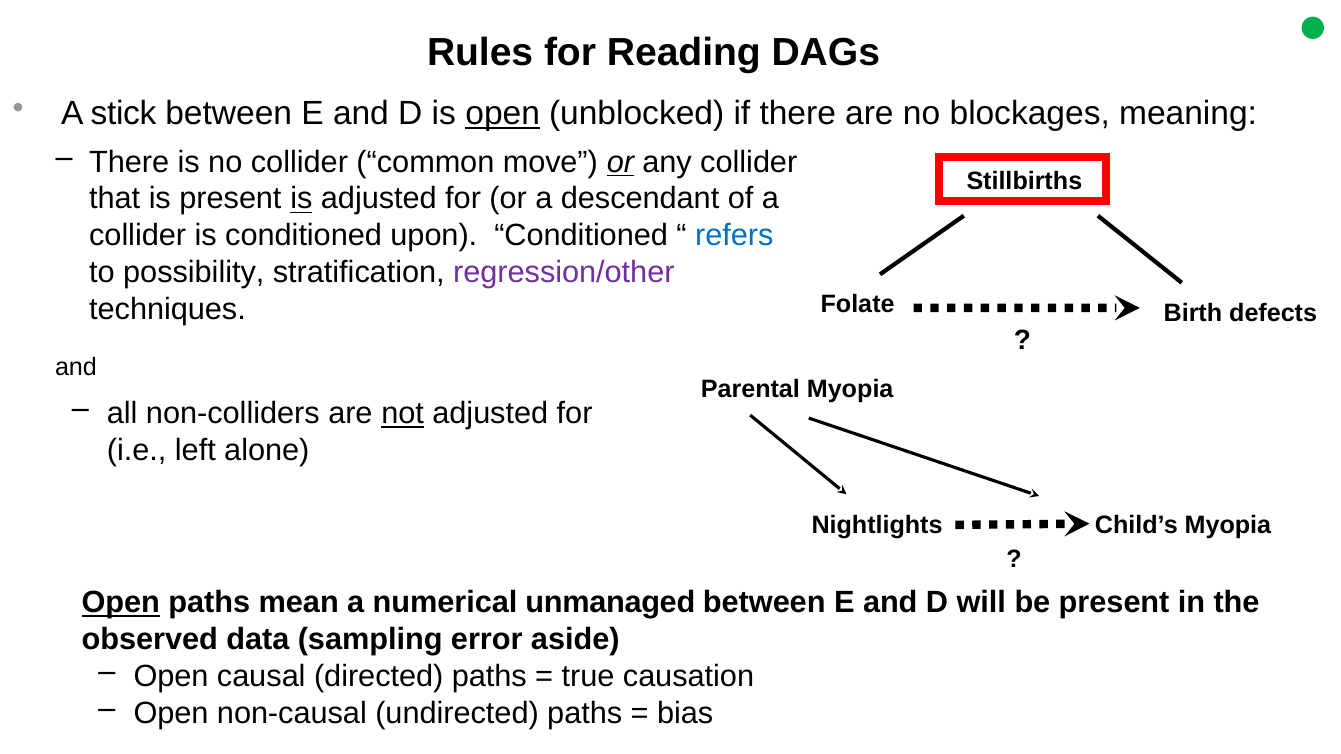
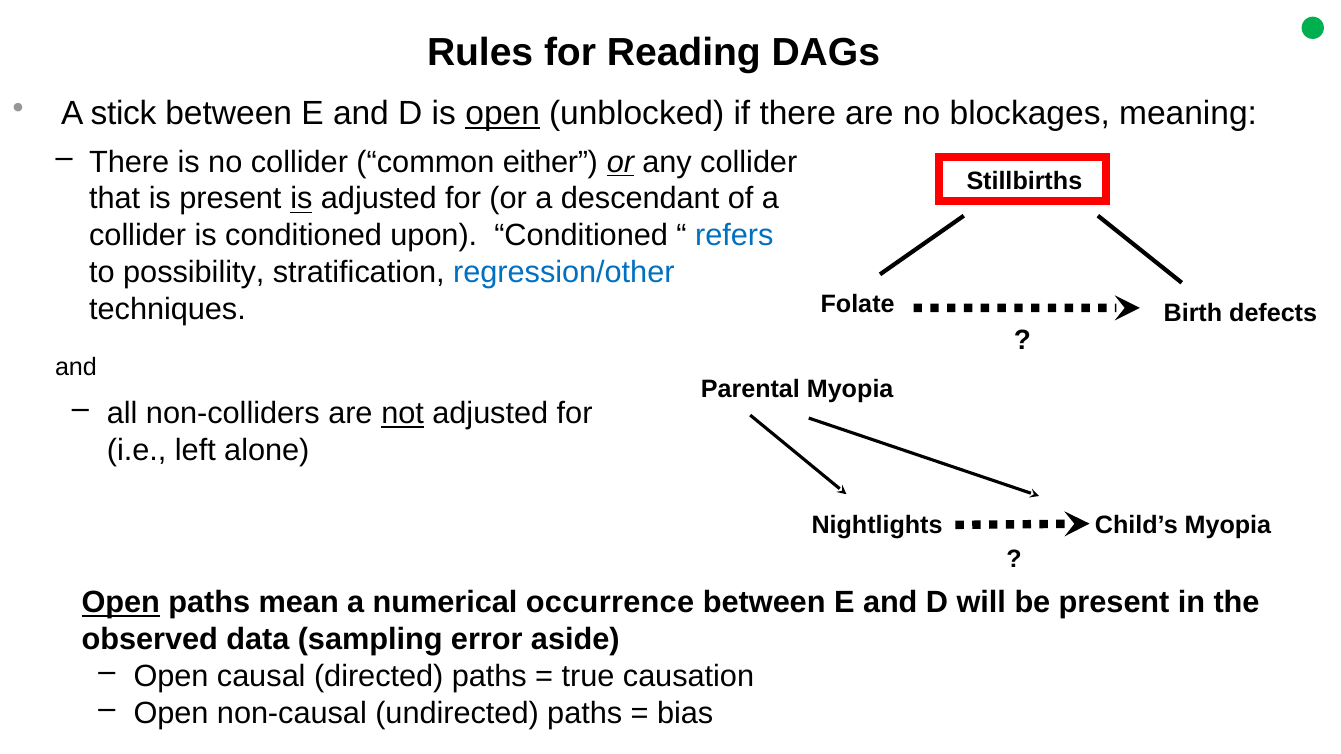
move: move -> either
regression/other colour: purple -> blue
unmanaged: unmanaged -> occurrence
